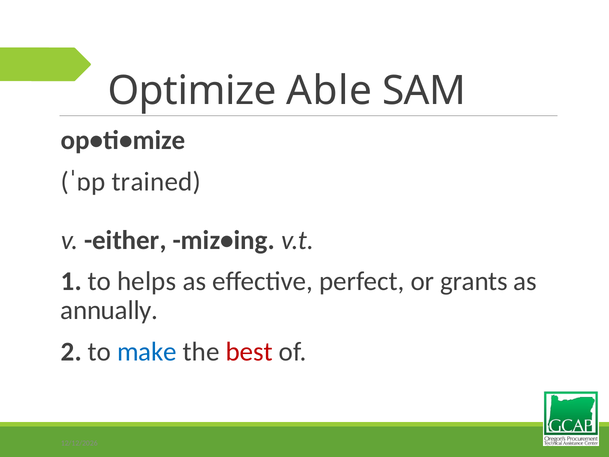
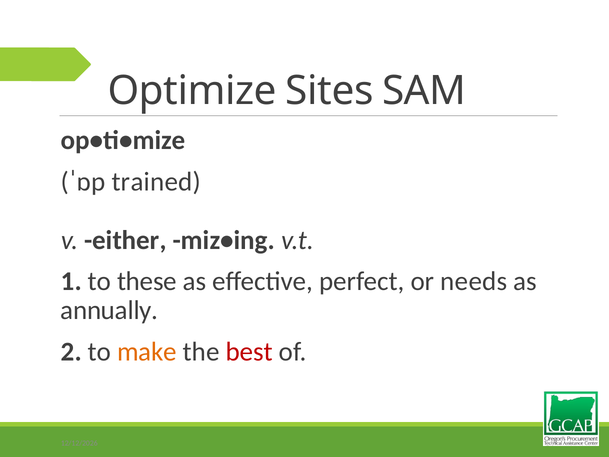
Able: Able -> Sites
helps: helps -> these
grants: grants -> needs
make colour: blue -> orange
